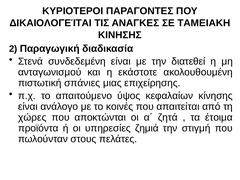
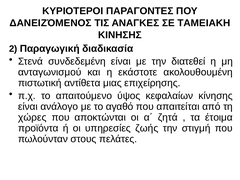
ΔΙΚΑΙΟΛΟΓΕΊΤΑΙ: ΔΙΚΑΙΟΛΟΓΕΊΤΑΙ -> ΔΑΝΕΙΖΌΜΕΝΟΣ
σπάνιες: σπάνιες -> αντίθετα
κοινές: κοινές -> αγαθό
ζημιά: ζημιά -> ζωής
